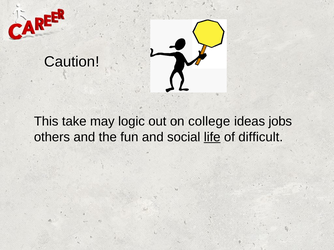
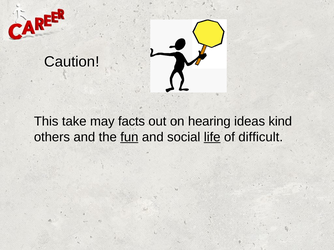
logic: logic -> facts
college: college -> hearing
jobs: jobs -> kind
fun underline: none -> present
